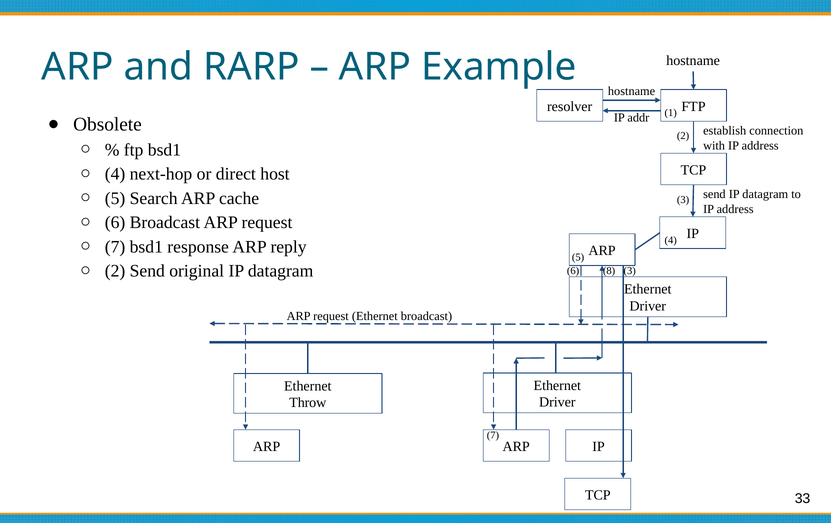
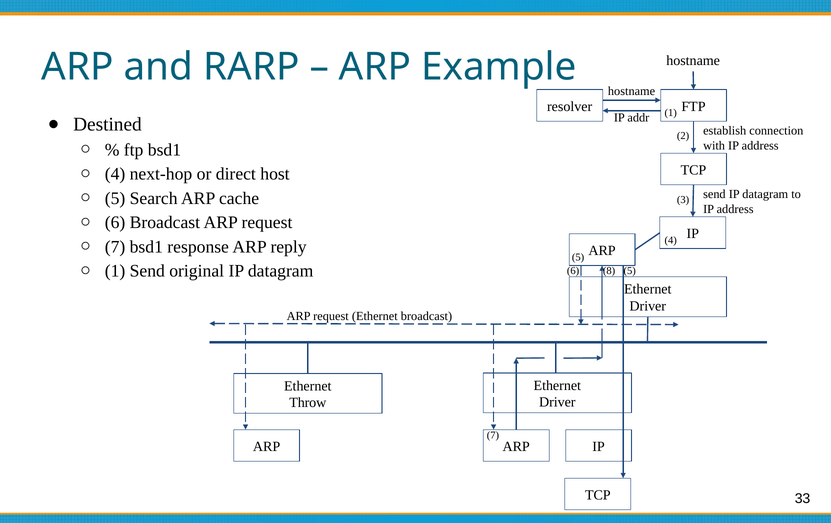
Obsolete: Obsolete -> Destined
2 at (115, 271): 2 -> 1
8 3: 3 -> 5
